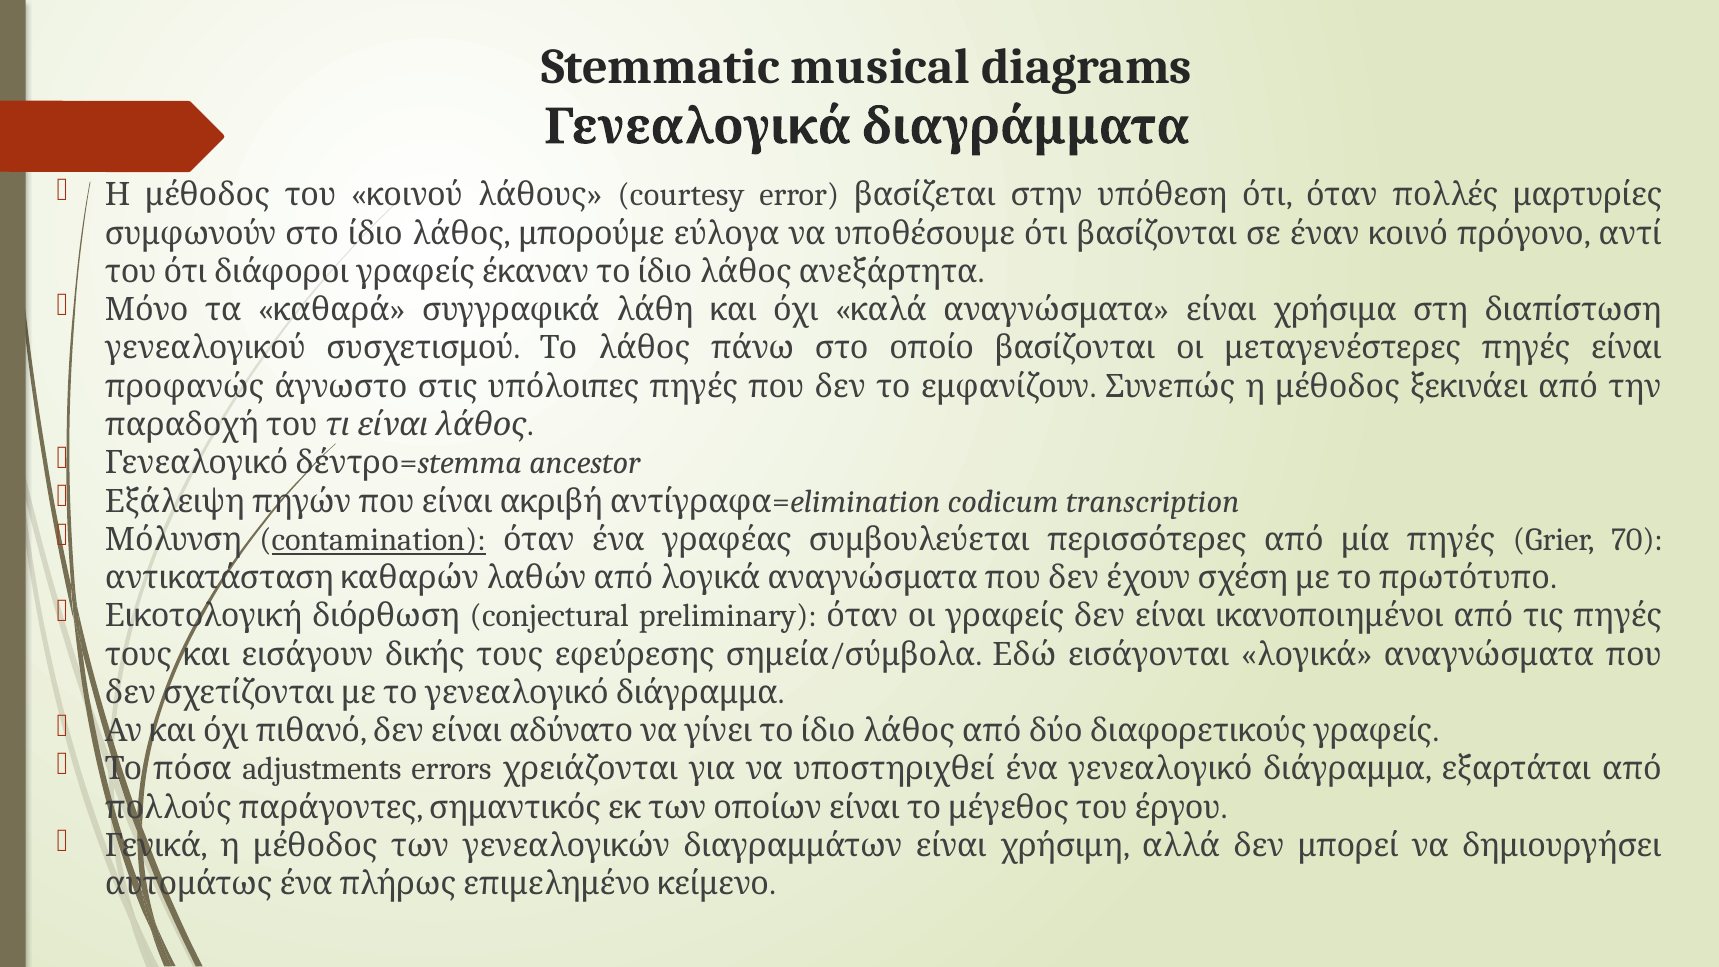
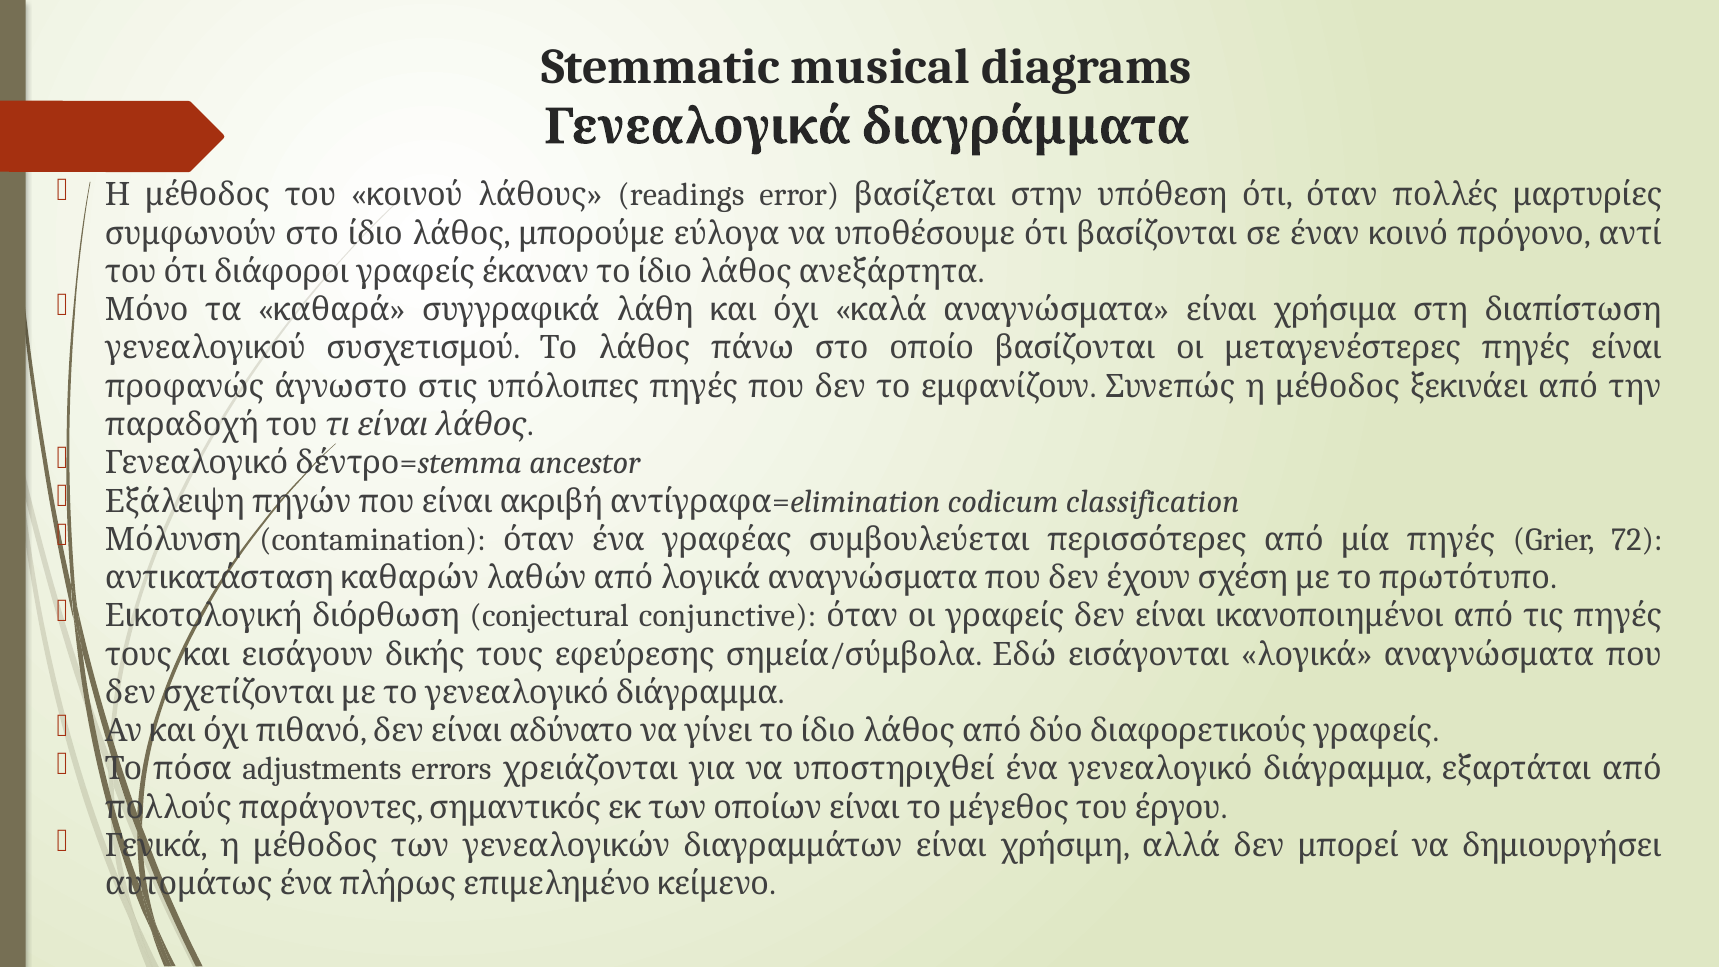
courtesy: courtesy -> readings
transcription: transcription -> classification
contamination underline: present -> none
70: 70 -> 72
preliminary: preliminary -> conjunctive
